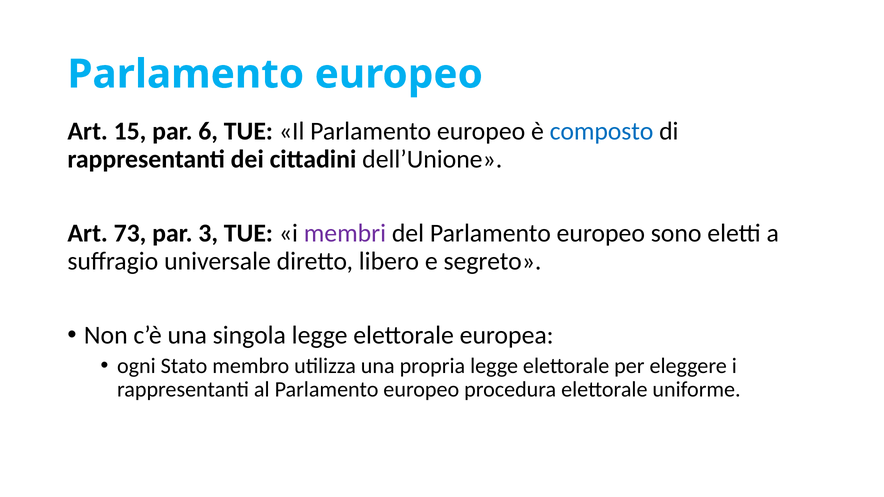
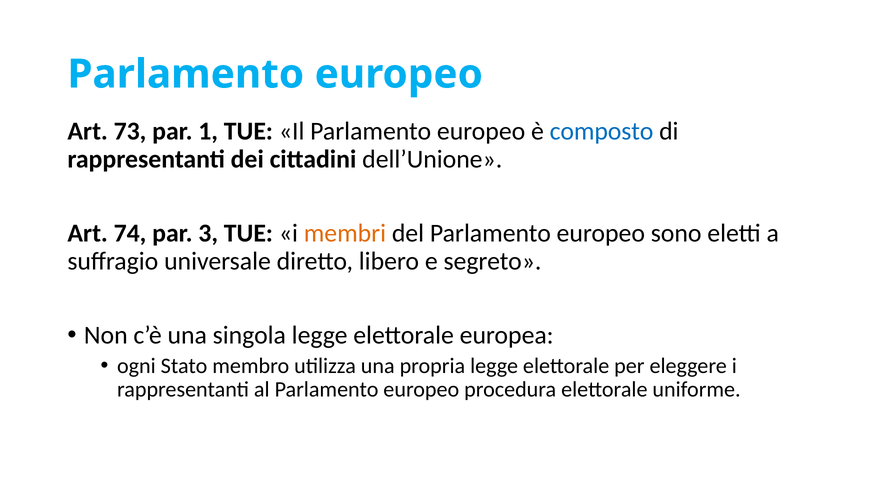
15: 15 -> 73
6: 6 -> 1
73: 73 -> 74
membri colour: purple -> orange
